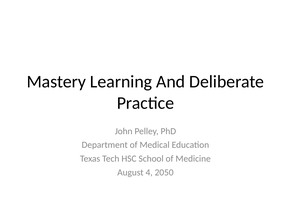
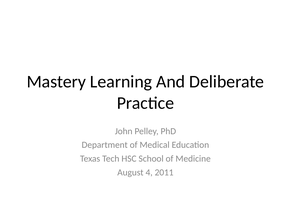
2050: 2050 -> 2011
